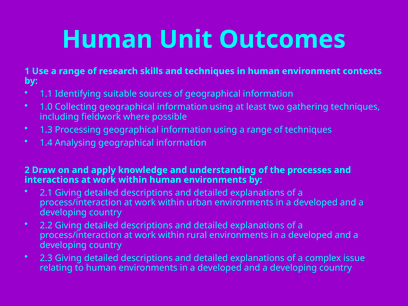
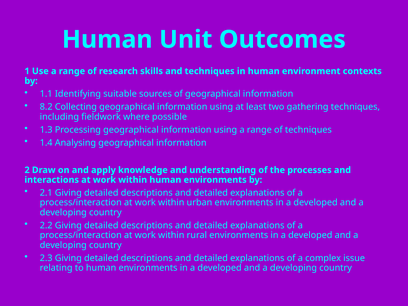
1.0: 1.0 -> 8.2
